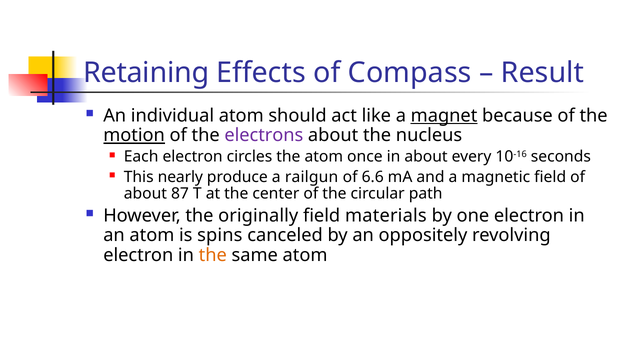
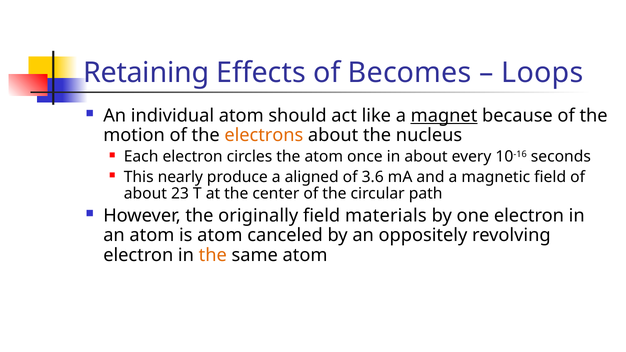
Compass: Compass -> Becomes
Result: Result -> Loops
motion underline: present -> none
electrons colour: purple -> orange
railgun: railgun -> aligned
6.6: 6.6 -> 3.6
87: 87 -> 23
is spins: spins -> atom
